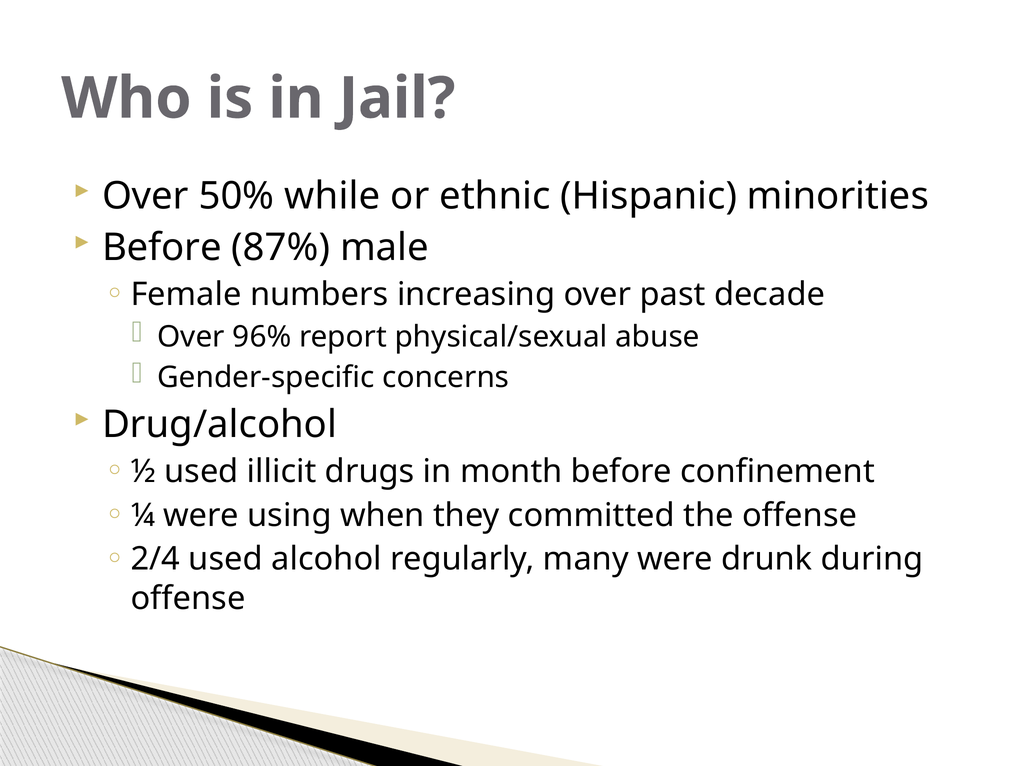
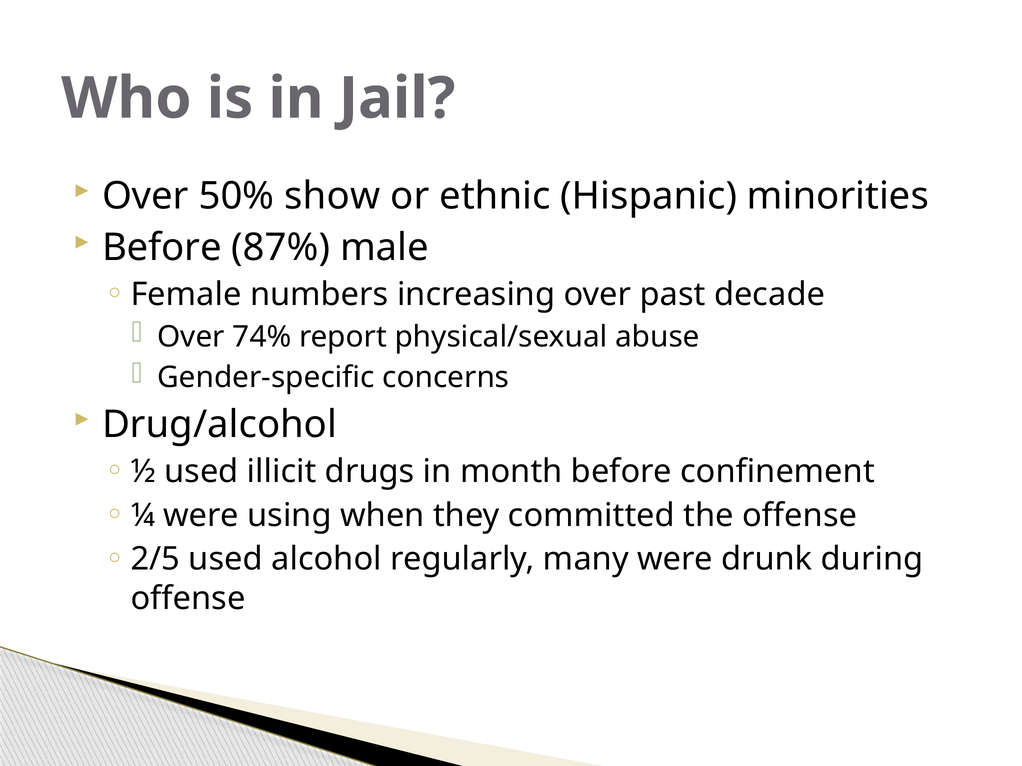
while: while -> show
96%: 96% -> 74%
2/4: 2/4 -> 2/5
